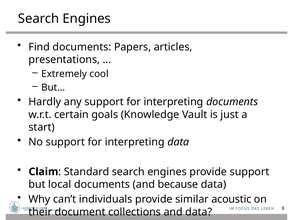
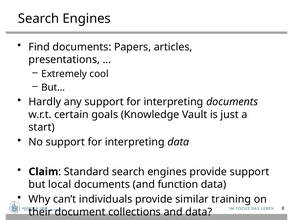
because: because -> function
acoustic: acoustic -> training
